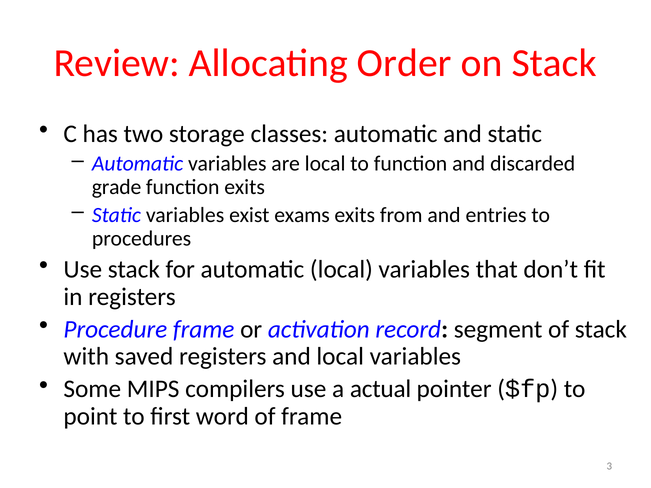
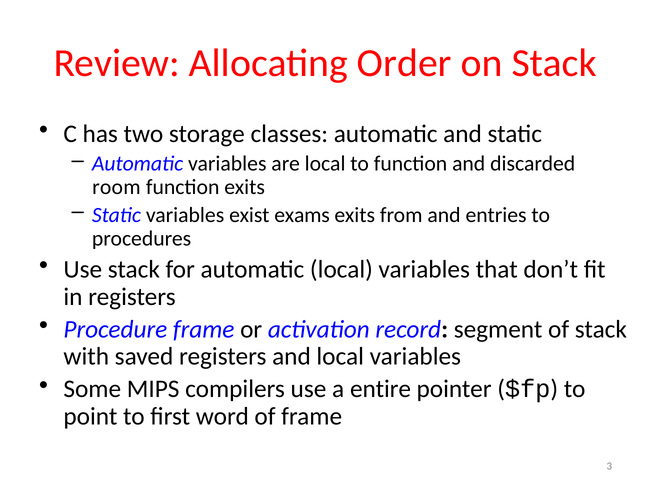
grade: grade -> room
actual: actual -> entire
